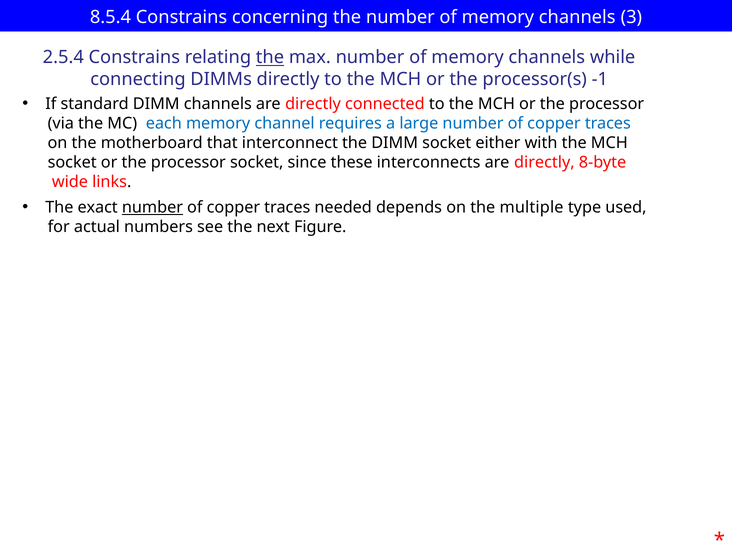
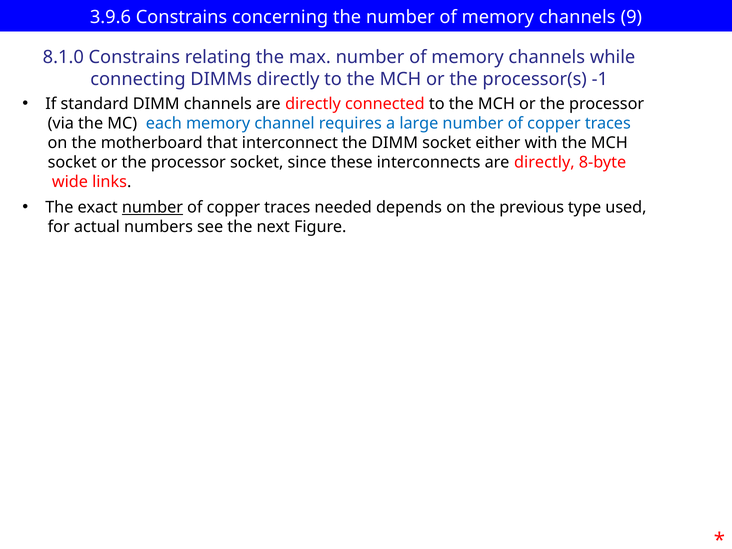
8.5.4: 8.5.4 -> 3.9.6
3: 3 -> 9
2.5.4: 2.5.4 -> 8.1.0
the at (270, 57) underline: present -> none
multiple: multiple -> previous
